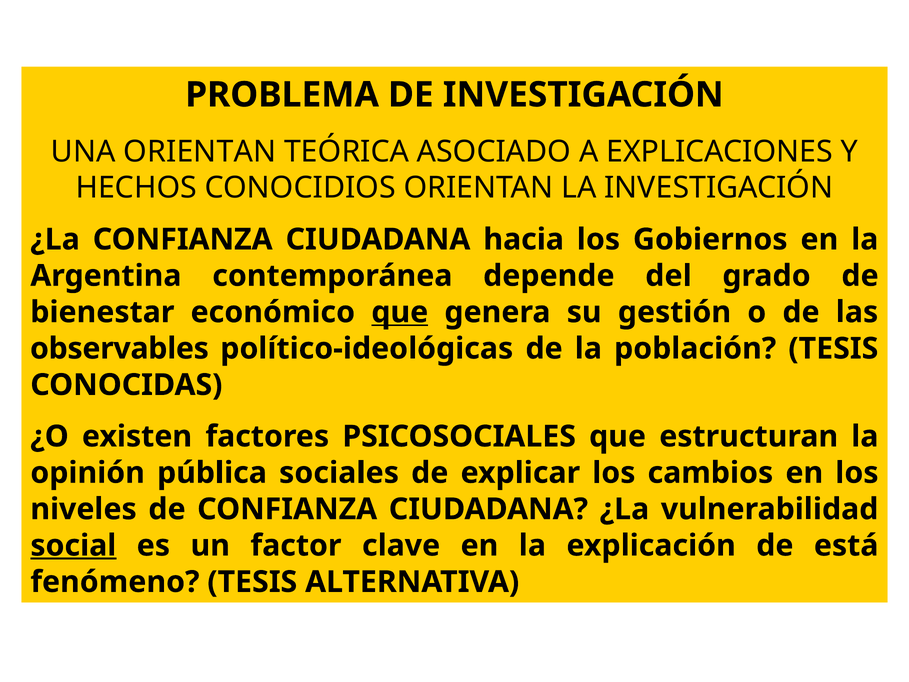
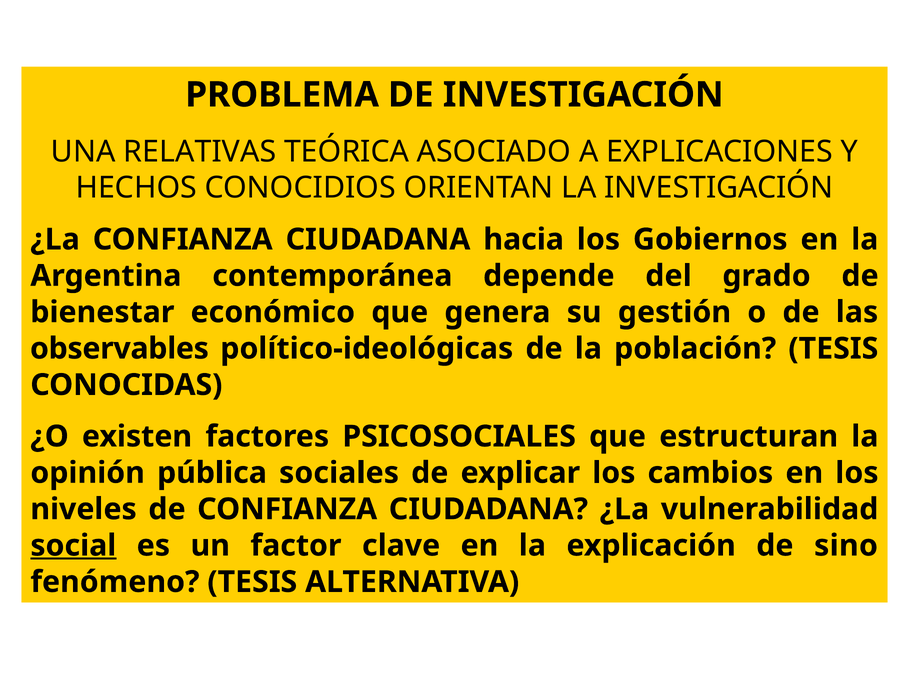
UNA ORIENTAN: ORIENTAN -> RELATIVAS
que at (400, 312) underline: present -> none
está: está -> sino
